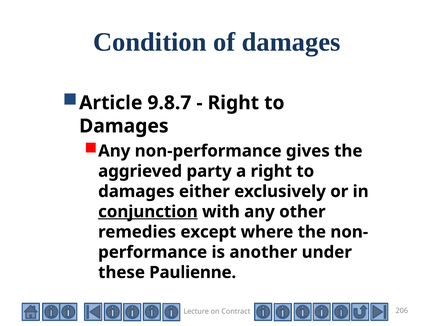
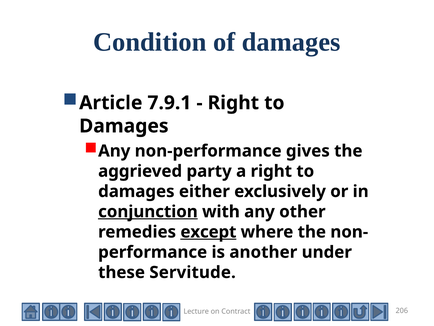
9.8.7: 9.8.7 -> 7.9.1
except underline: none -> present
Paulienne: Paulienne -> Servitude
